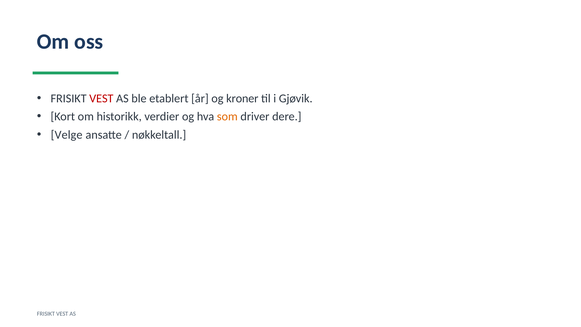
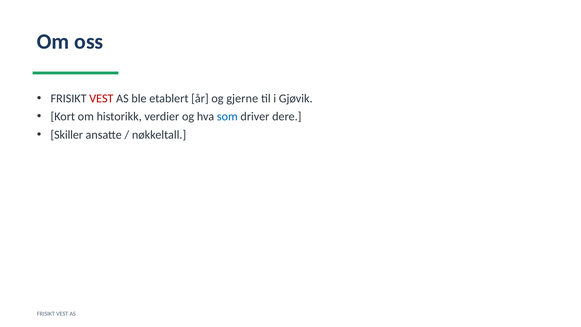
kroner: kroner -> gjerne
som colour: orange -> blue
Velge: Velge -> Skiller
